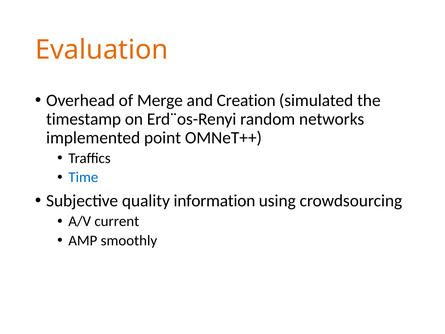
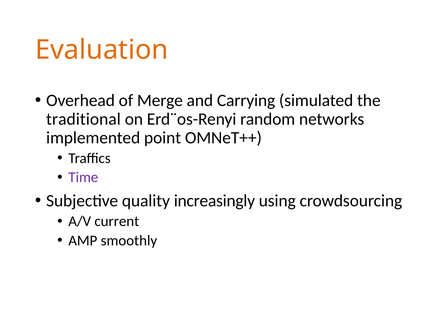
Creation: Creation -> Carrying
timestamp: timestamp -> traditional
Time colour: blue -> purple
information: information -> increasingly
